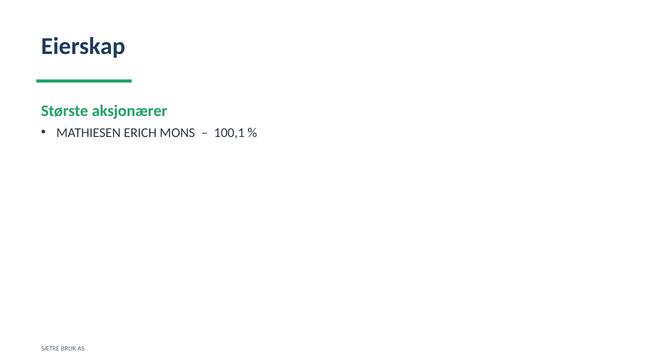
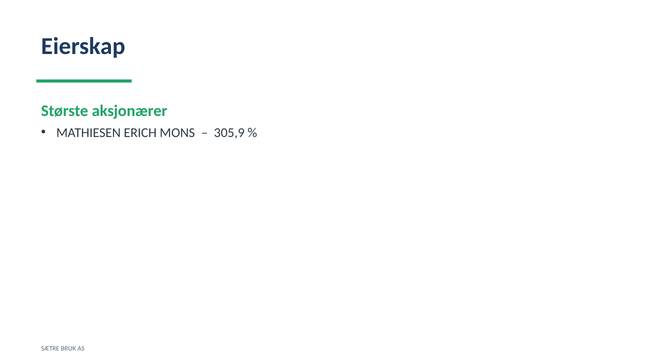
100,1: 100,1 -> 305,9
